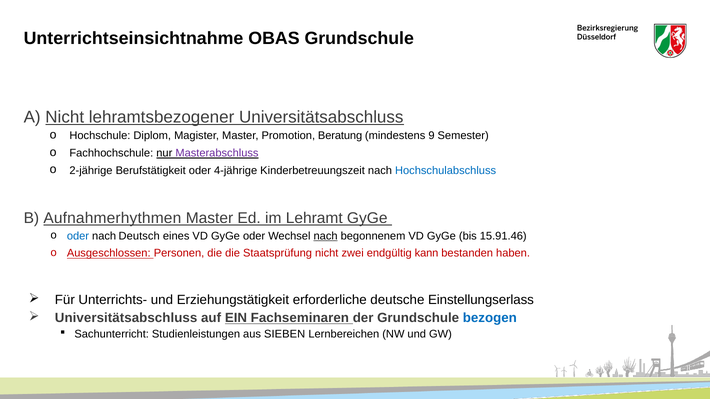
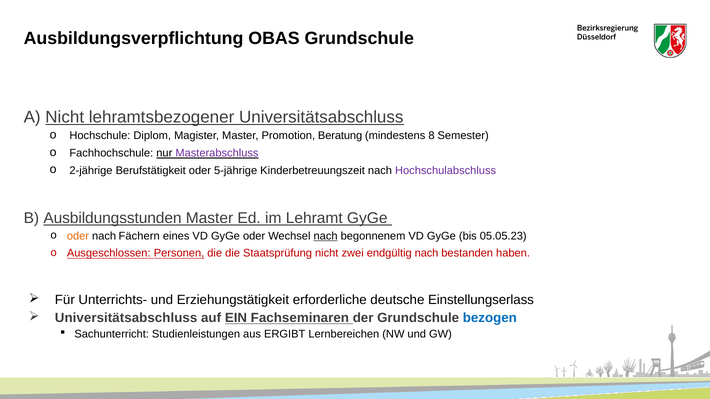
Unterrichtseinsichtnahme: Unterrichtseinsichtnahme -> Ausbildungsverpflichtung
9: 9 -> 8
4-jährige: 4-jährige -> 5-jährige
Hochschulabschluss colour: blue -> purple
Aufnahmerhythmen: Aufnahmerhythmen -> Ausbildungsstunden
oder at (78, 236) colour: blue -> orange
Deutsch: Deutsch -> Fächern
15.91.46: 15.91.46 -> 05.05.23
Personen underline: none -> present
endgültig kann: kann -> nach
SIEBEN: SIEBEN -> ERGIBT
